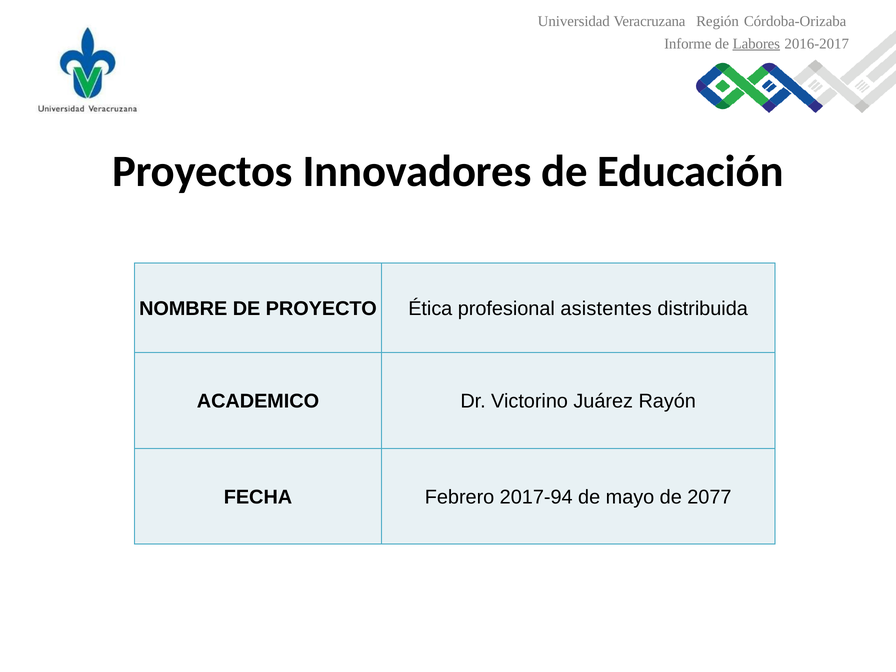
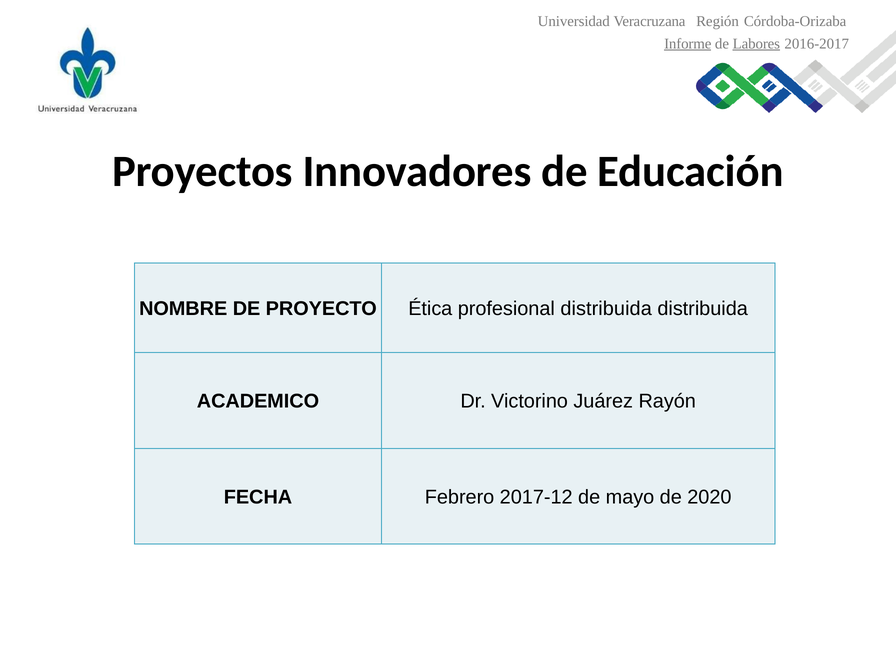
Informe underline: none -> present
profesional asistentes: asistentes -> distribuida
2017-94: 2017-94 -> 2017-12
2077: 2077 -> 2020
